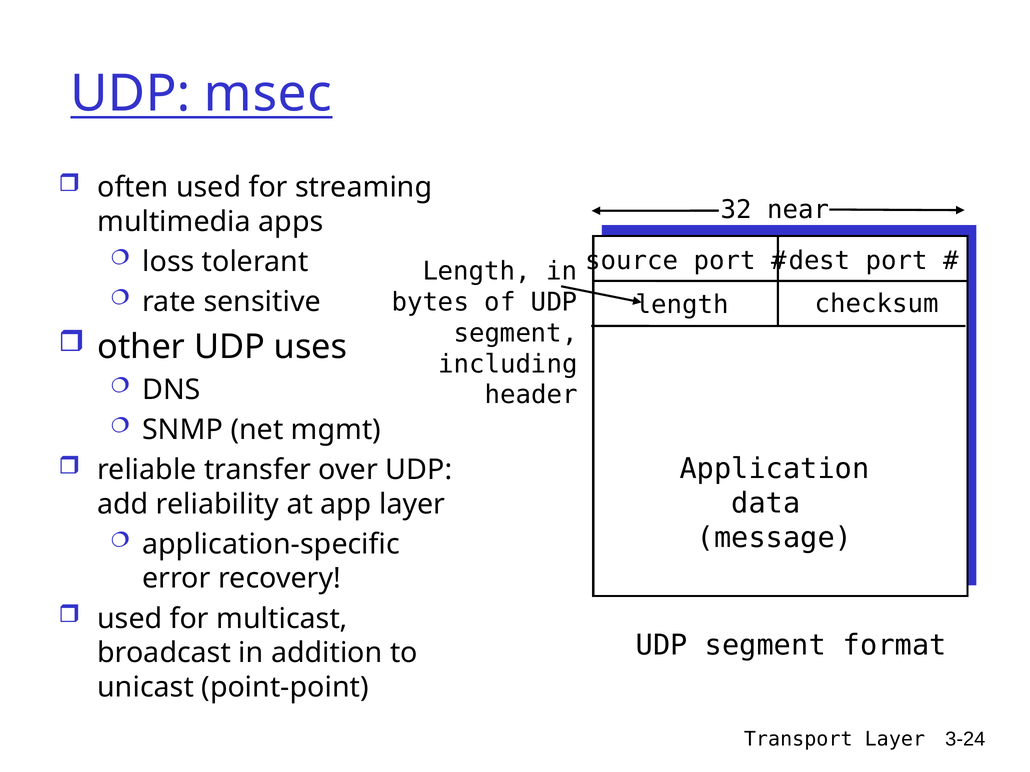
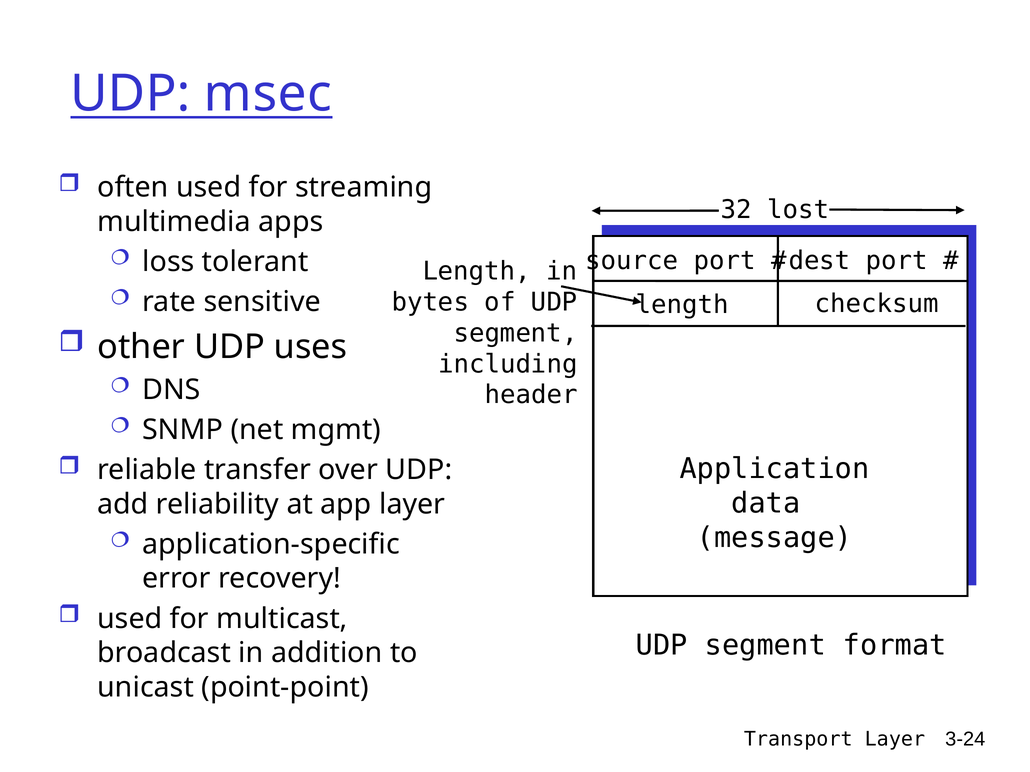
near: near -> lost
